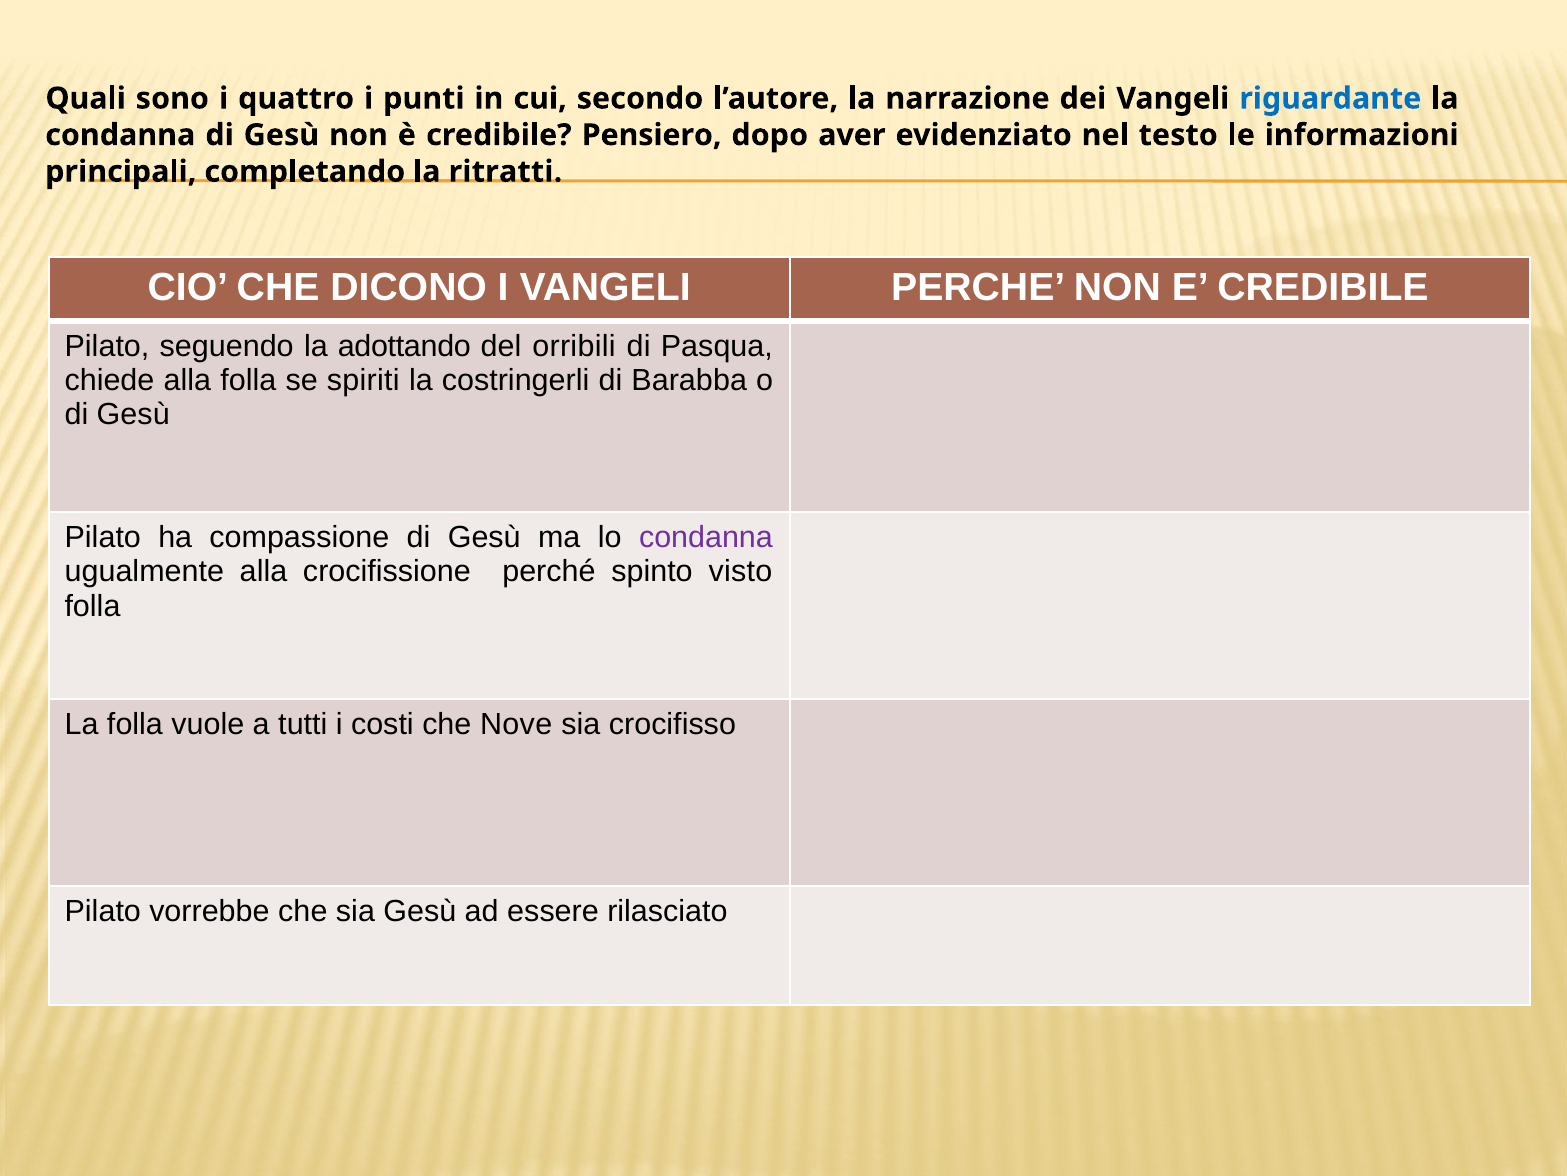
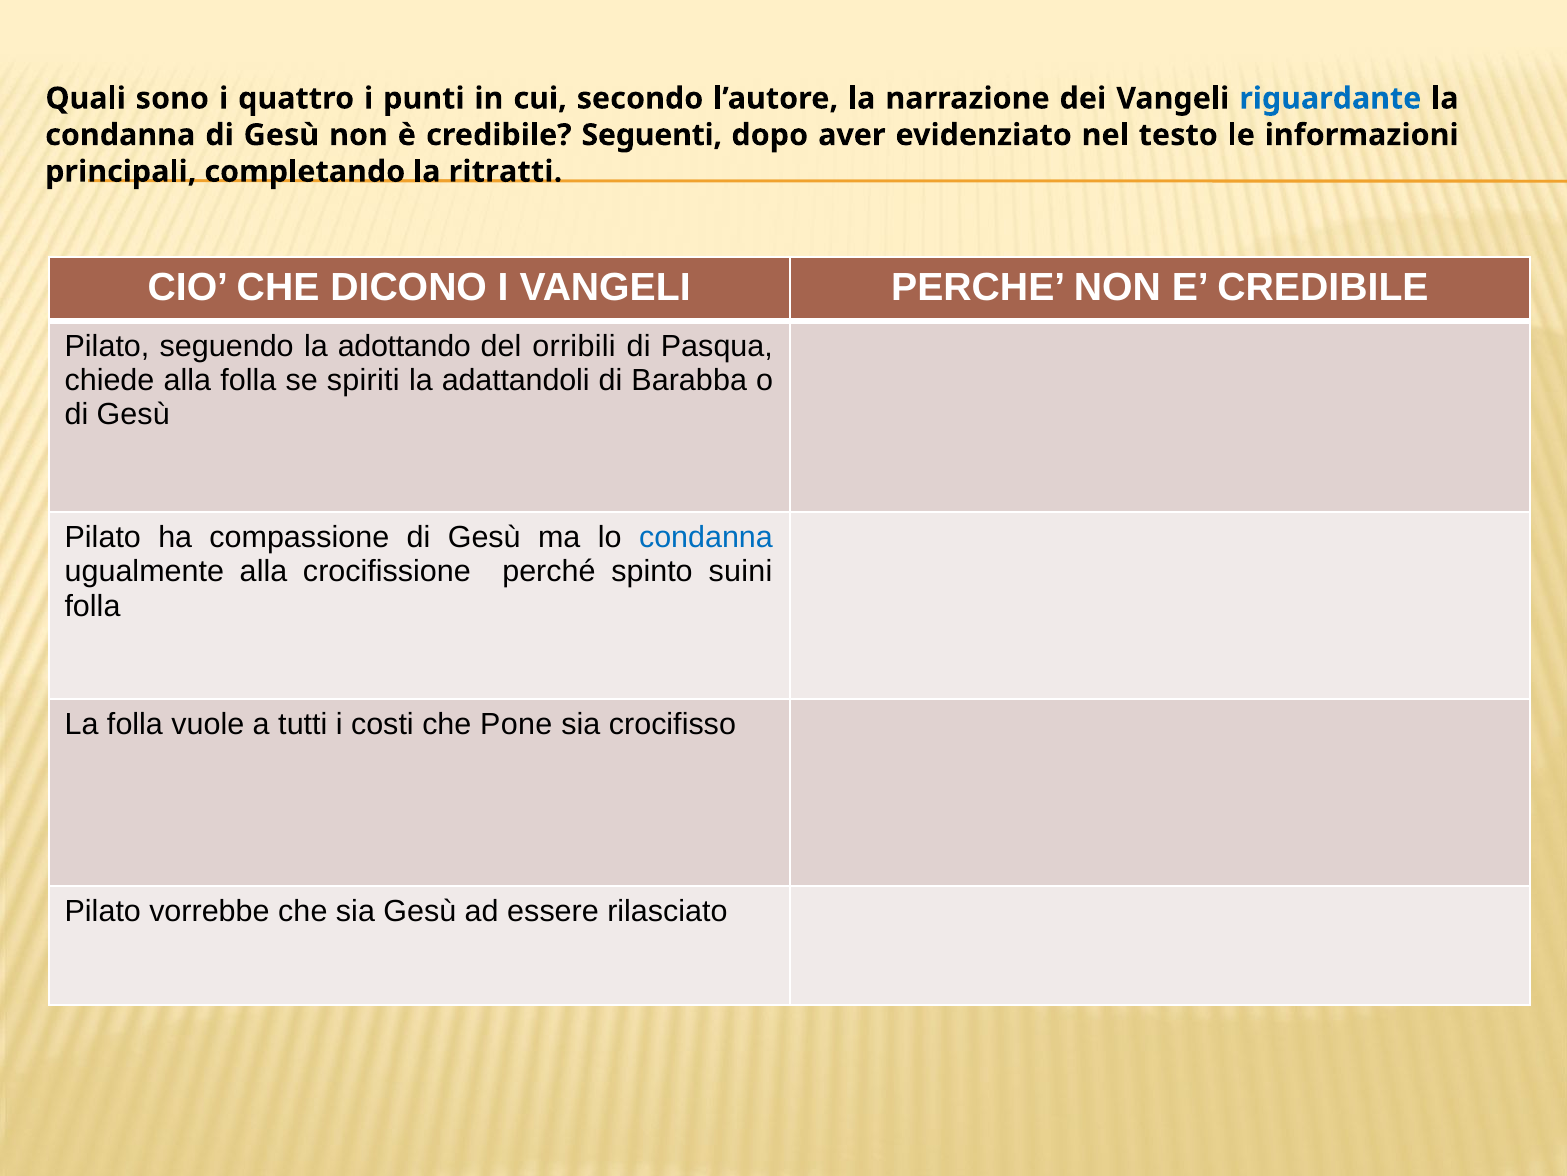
Pensiero: Pensiero -> Seguenti
costringerli: costringerli -> adattandoli
condanna at (706, 537) colour: purple -> blue
visto: visto -> suini
Nove: Nove -> Pone
